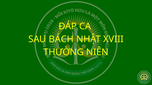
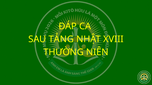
BÁCH: BÁCH -> TẢNG
